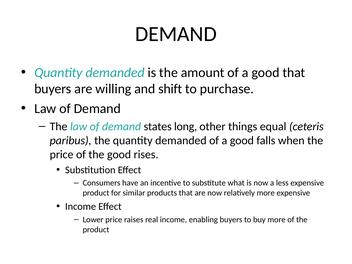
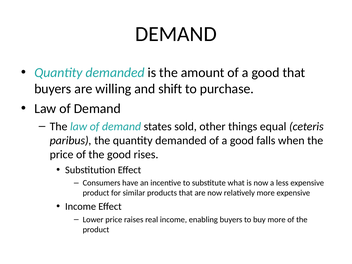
long: long -> sold
